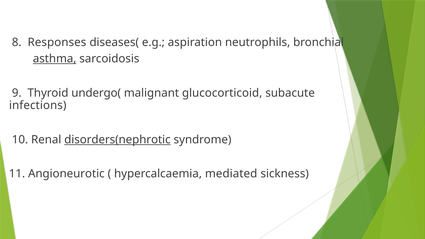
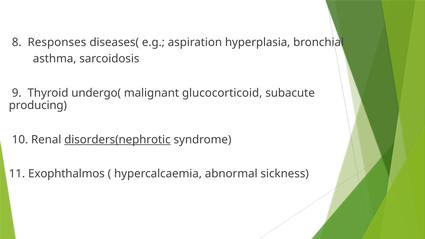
neutrophils: neutrophils -> hyperplasia
asthma underline: present -> none
infections: infections -> producing
Angioneurotic: Angioneurotic -> Exophthalmos
mediated: mediated -> abnormal
